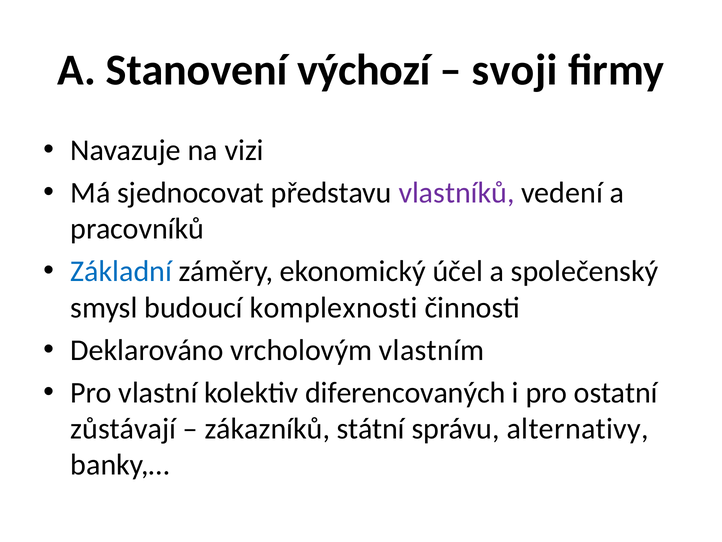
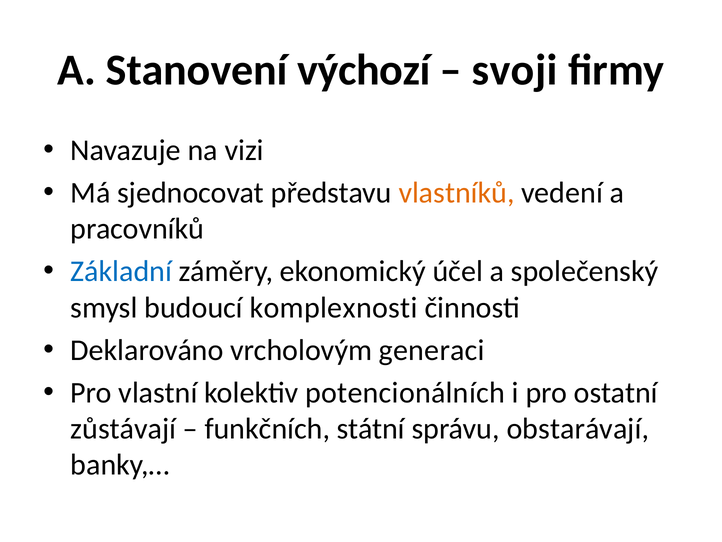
vlastníků colour: purple -> orange
vlastním: vlastním -> generaci
diferencovaných: diferencovaných -> potencionálních
zákazníků: zákazníků -> funkčních
alternativy: alternativy -> obstarávají
